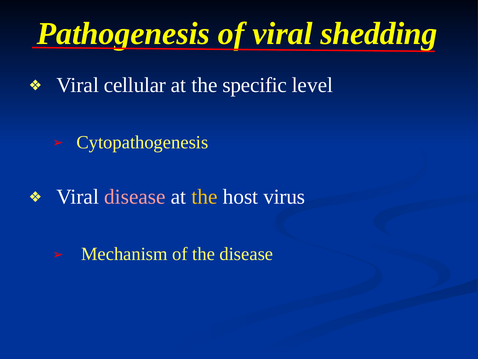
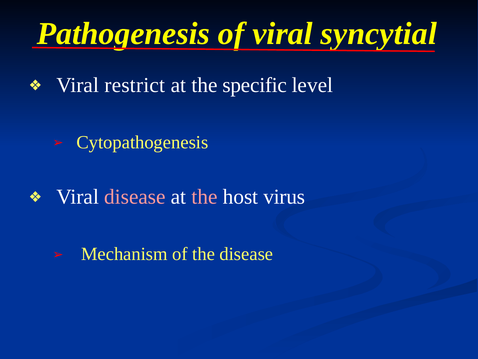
shedding: shedding -> syncytial
cellular: cellular -> restrict
the at (204, 197) colour: yellow -> pink
